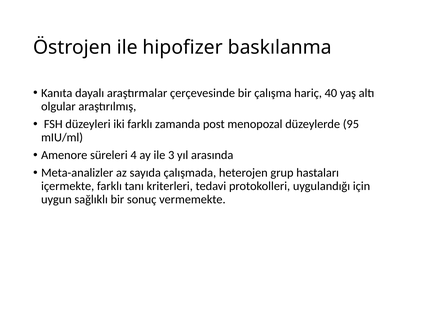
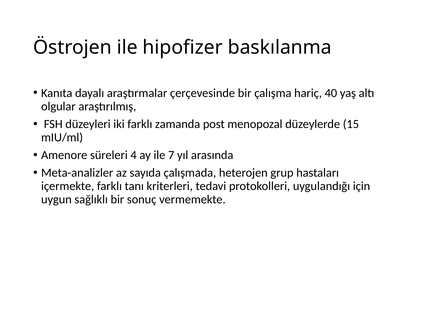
95: 95 -> 15
3: 3 -> 7
